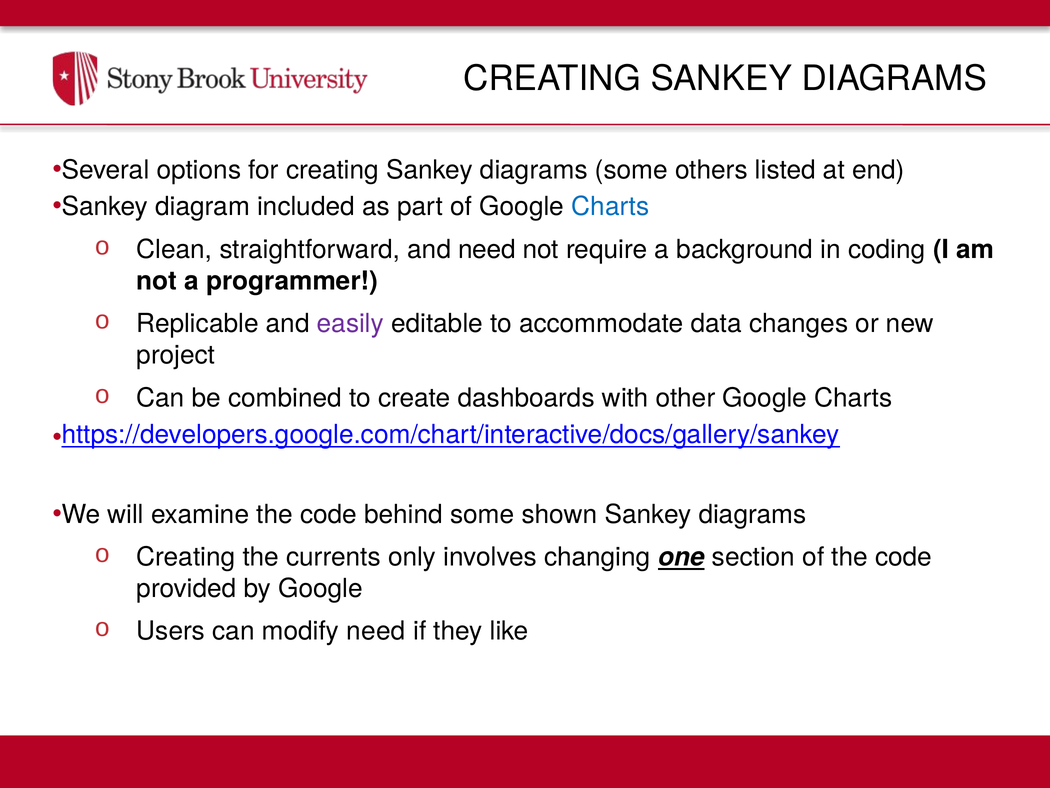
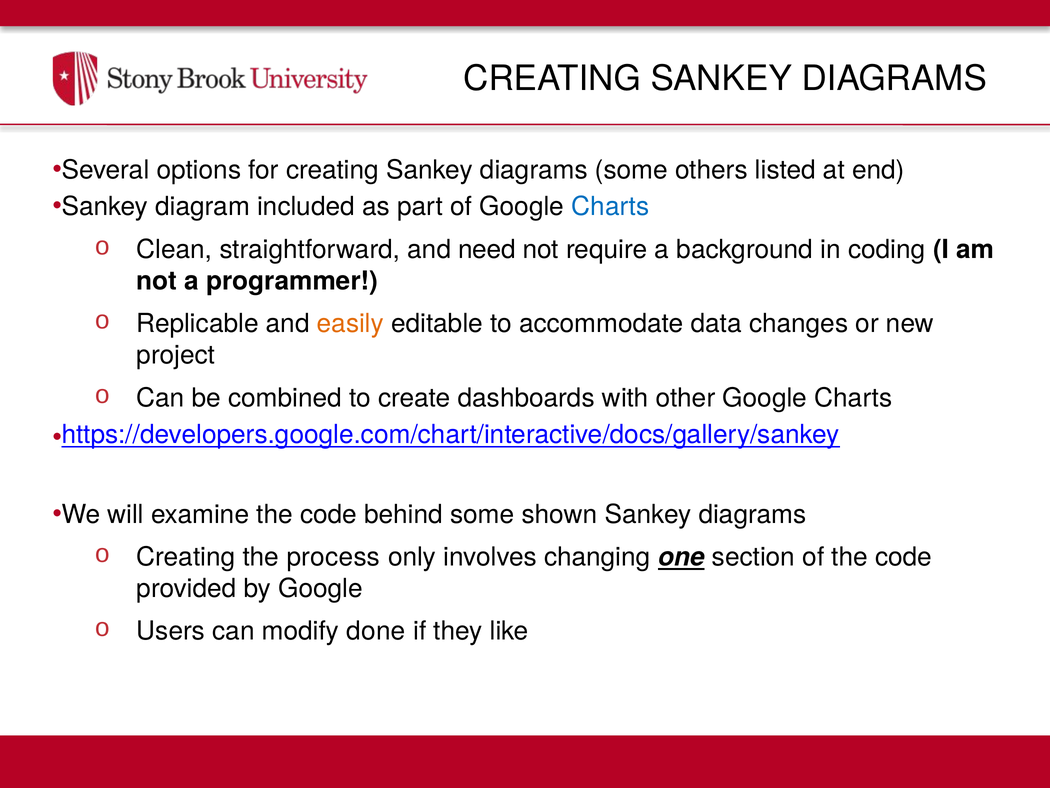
easily colour: purple -> orange
currents: currents -> process
modify need: need -> done
